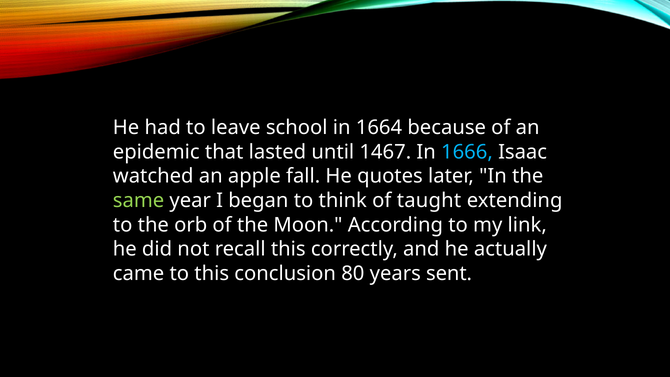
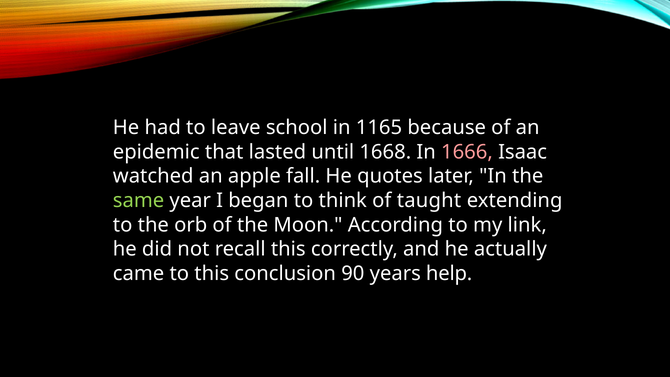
1664: 1664 -> 1165
1467: 1467 -> 1668
1666 colour: light blue -> pink
80: 80 -> 90
sent: sent -> help
